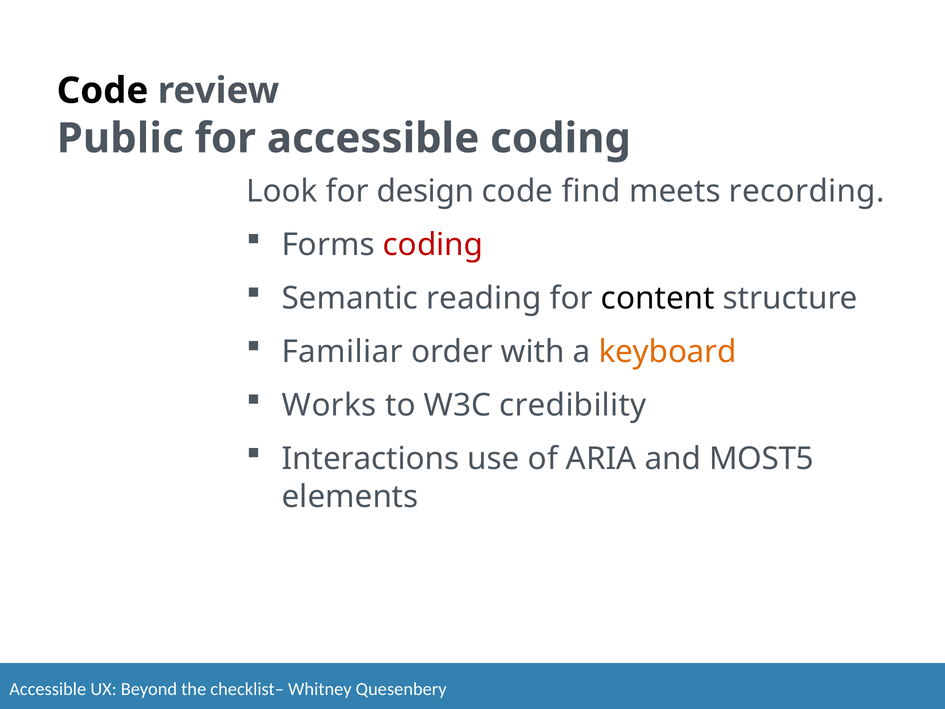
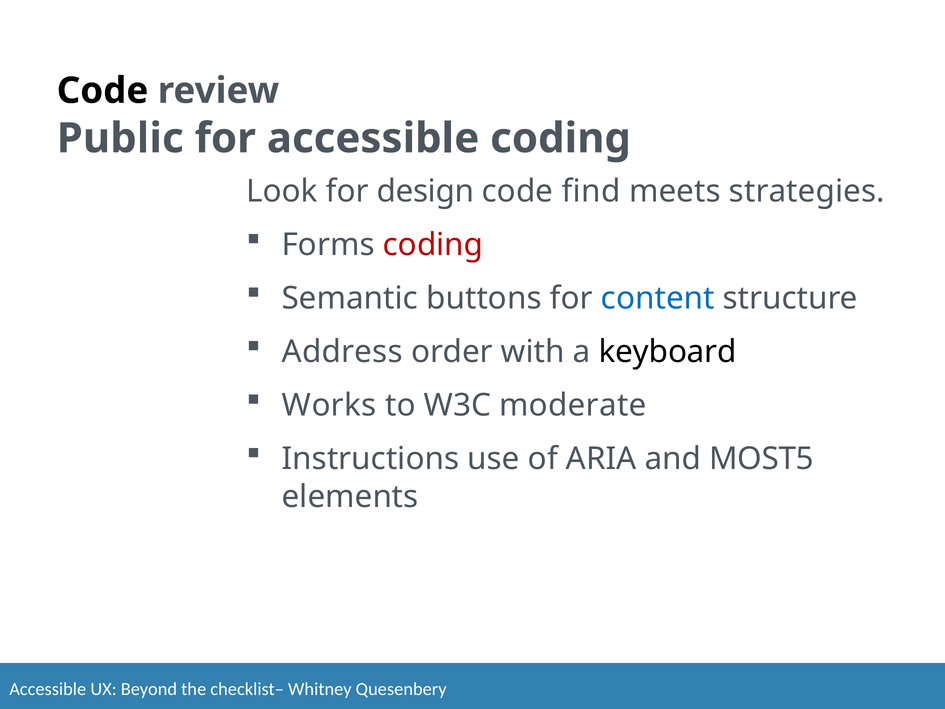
recording: recording -> strategies
reading: reading -> buttons
content colour: black -> blue
Familiar: Familiar -> Address
keyboard colour: orange -> black
credibility: credibility -> moderate
Interactions: Interactions -> Instructions
